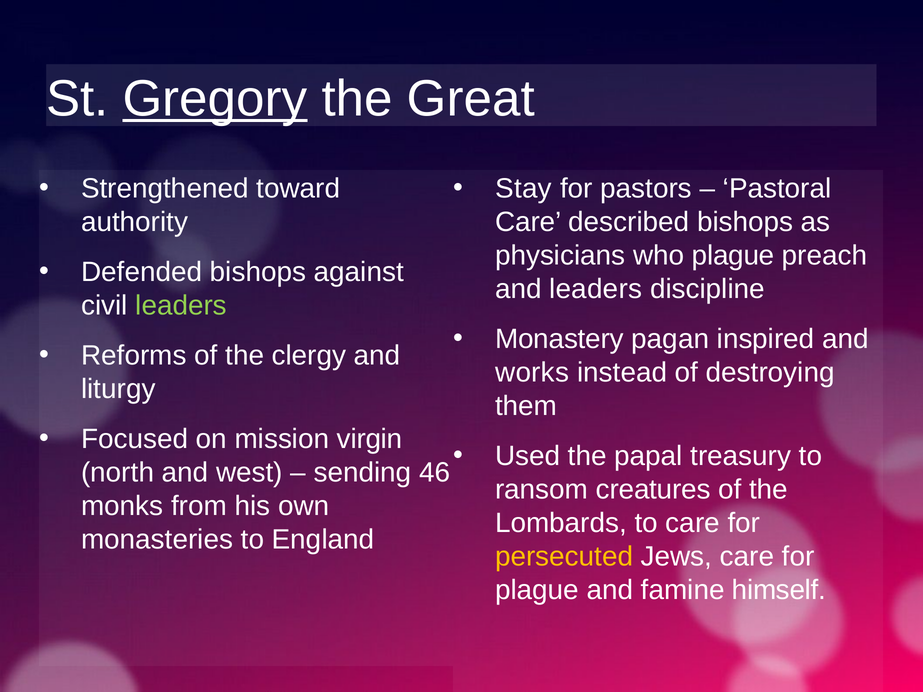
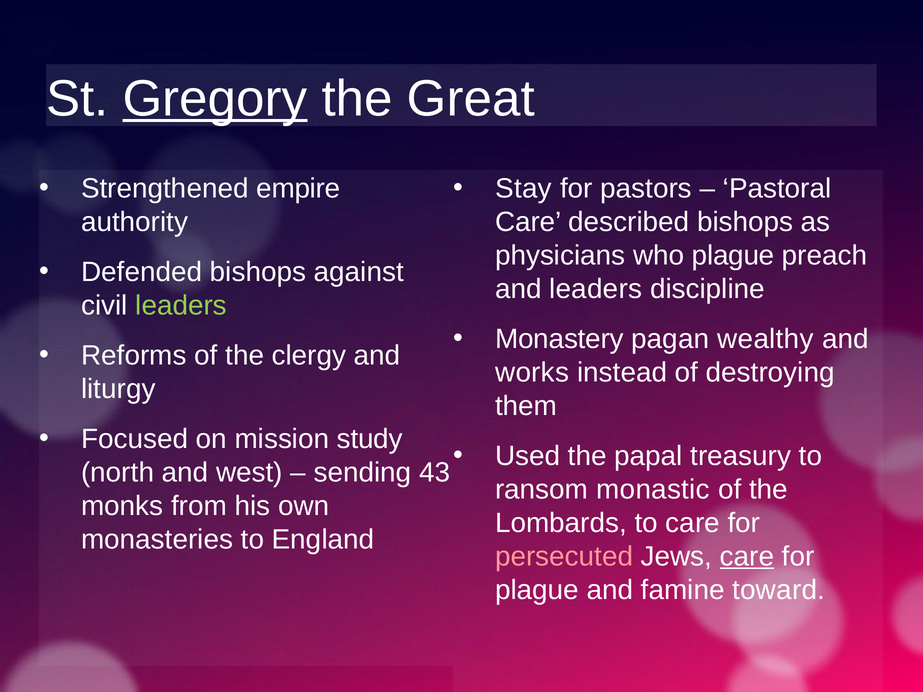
toward: toward -> empire
inspired: inspired -> wealthy
virgin: virgin -> study
46: 46 -> 43
creatures: creatures -> monastic
persecuted colour: yellow -> pink
care at (747, 557) underline: none -> present
himself: himself -> toward
